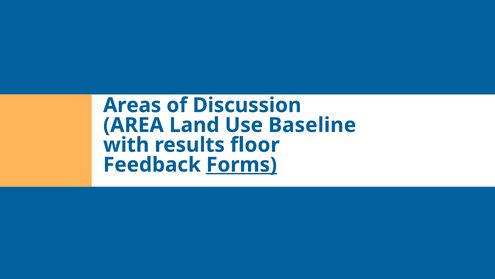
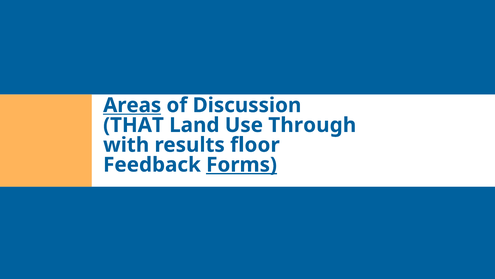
Areas underline: none -> present
AREA: AREA -> THAT
Baseline: Baseline -> Through
